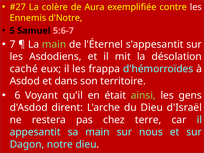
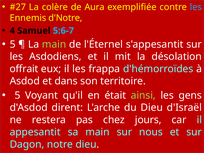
les at (196, 7) colour: white -> light blue
5: 5 -> 4
5:6-7 colour: pink -> light blue
7 at (13, 44): 7 -> 5
caché: caché -> offrait
6 at (17, 95): 6 -> 5
terre: terre -> jours
